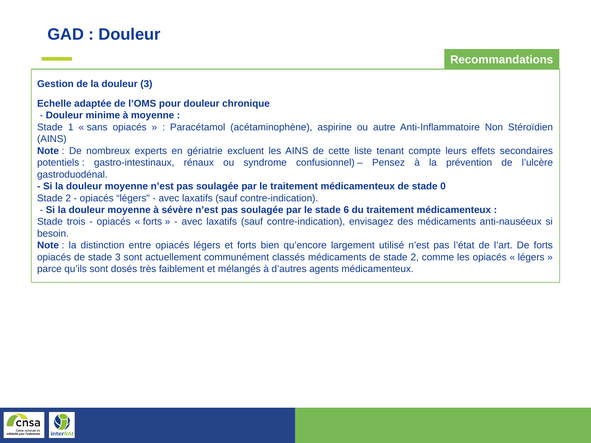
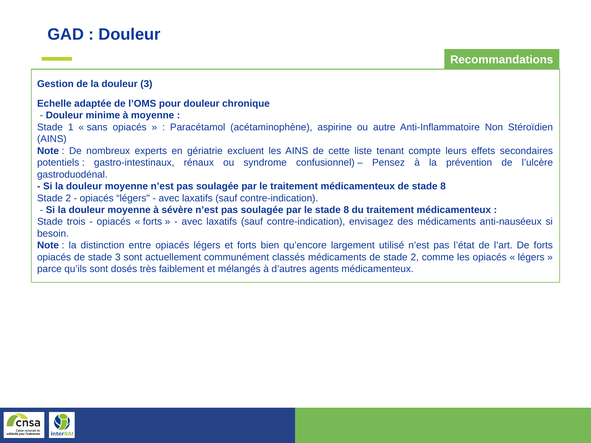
de stade 0: 0 -> 8
le stade 6: 6 -> 8
